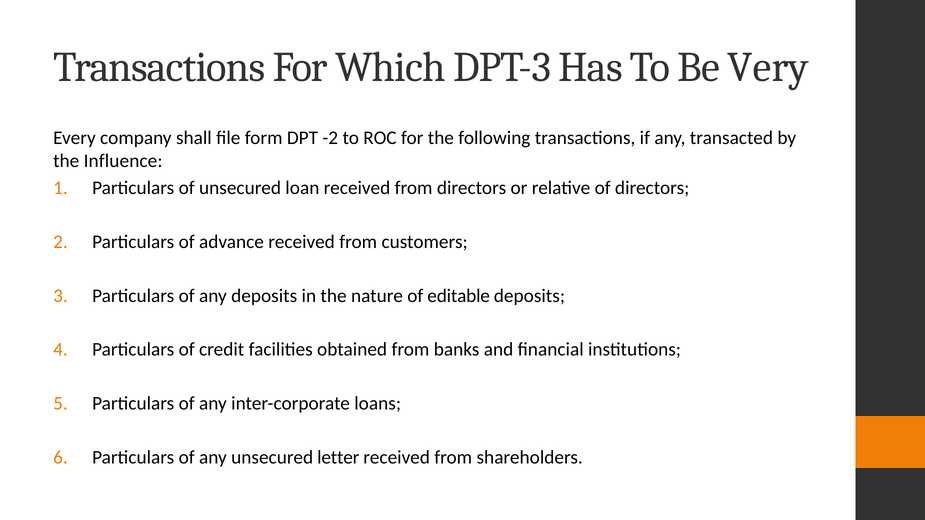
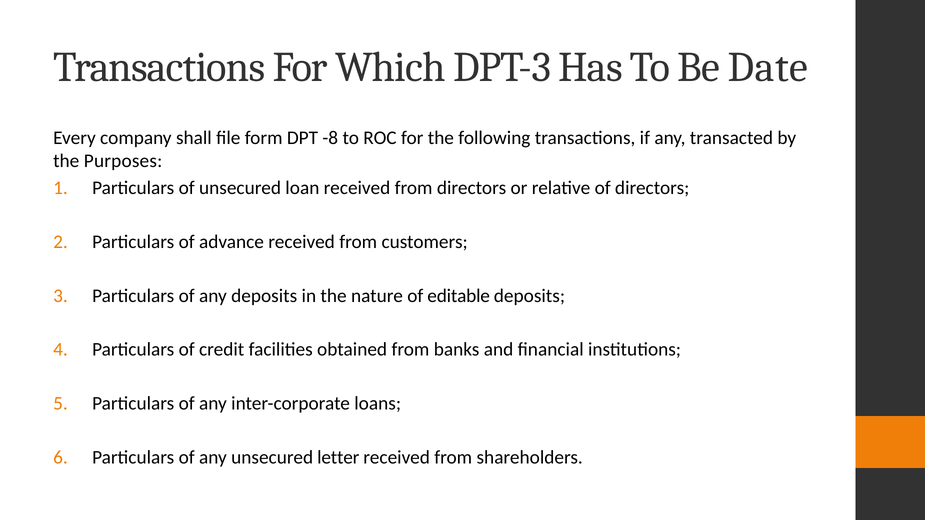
Very: Very -> Date
-2: -2 -> -8
Influence: Influence -> Purposes
